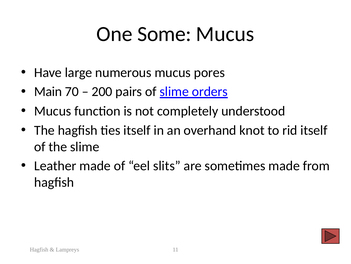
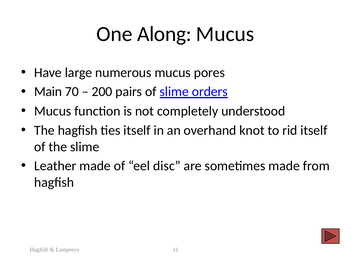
Some: Some -> Along
slits: slits -> disc
